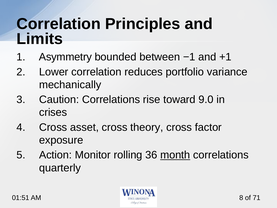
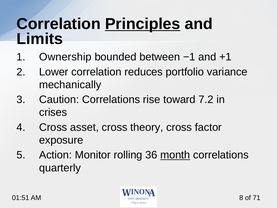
Principles underline: none -> present
Asymmetry: Asymmetry -> Ownership
9.0: 9.0 -> 7.2
